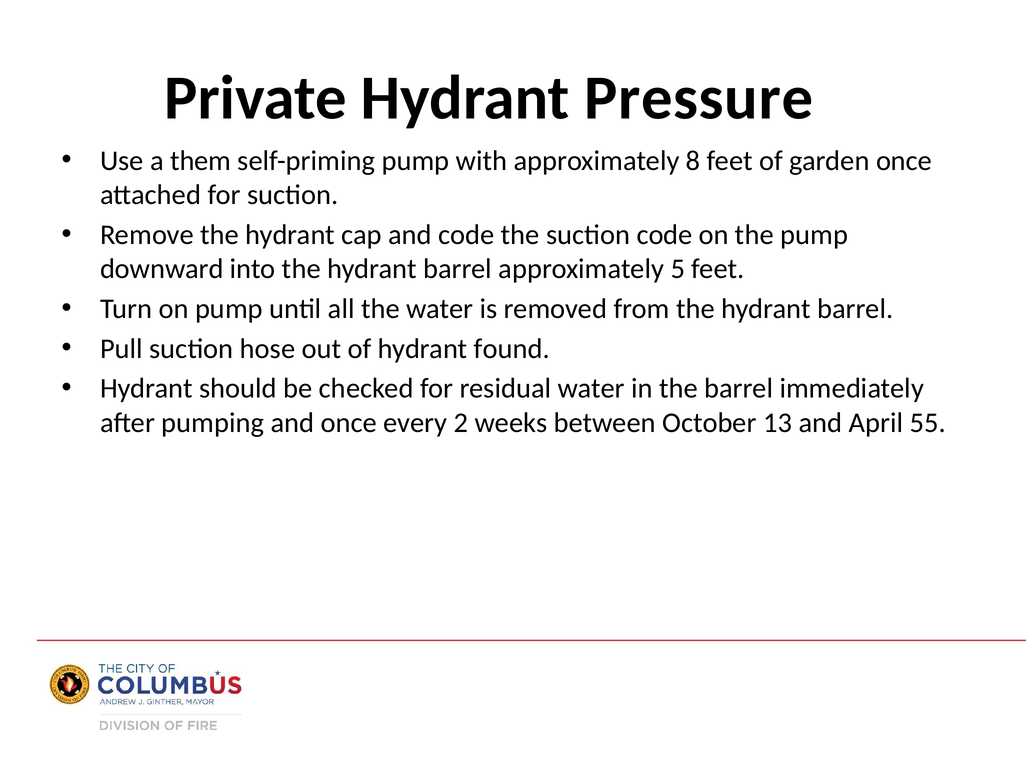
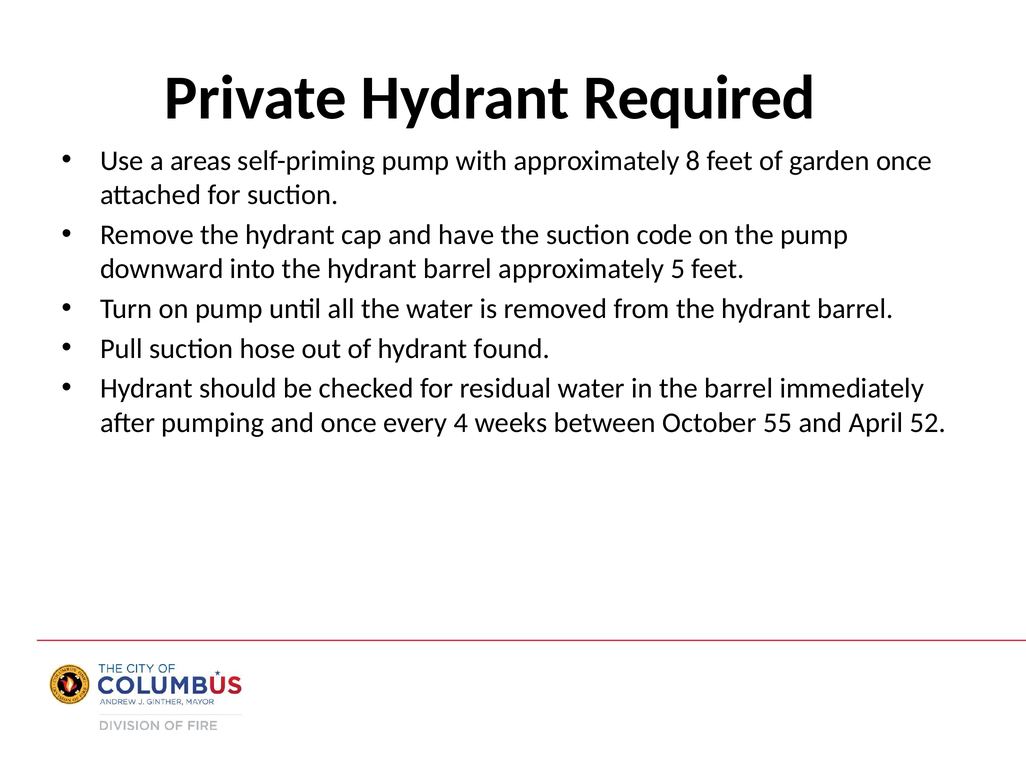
Pressure: Pressure -> Required
them: them -> areas
and code: code -> have
2: 2 -> 4
13: 13 -> 55
55: 55 -> 52
